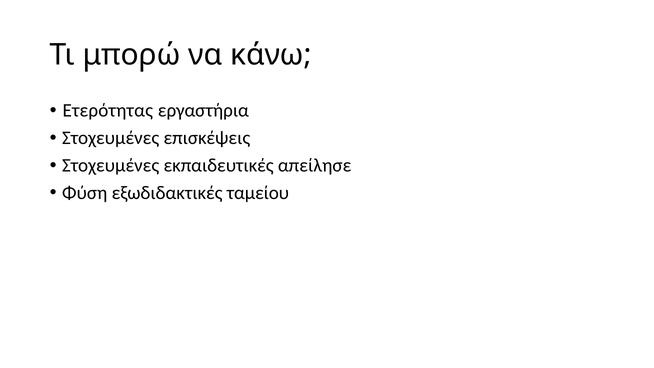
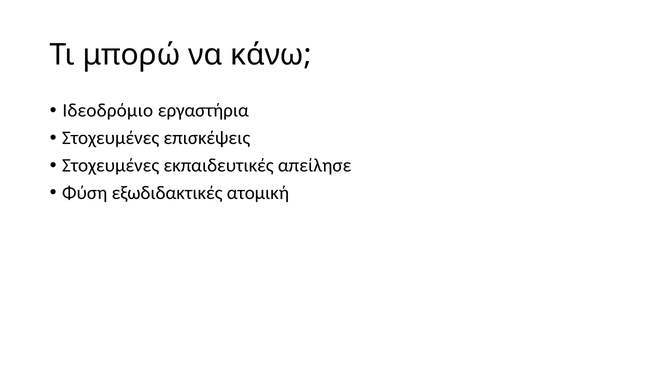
Ετερότητας: Ετερότητας -> Ιδεοδρόμιο
ταμείου: ταμείου -> ατομική
